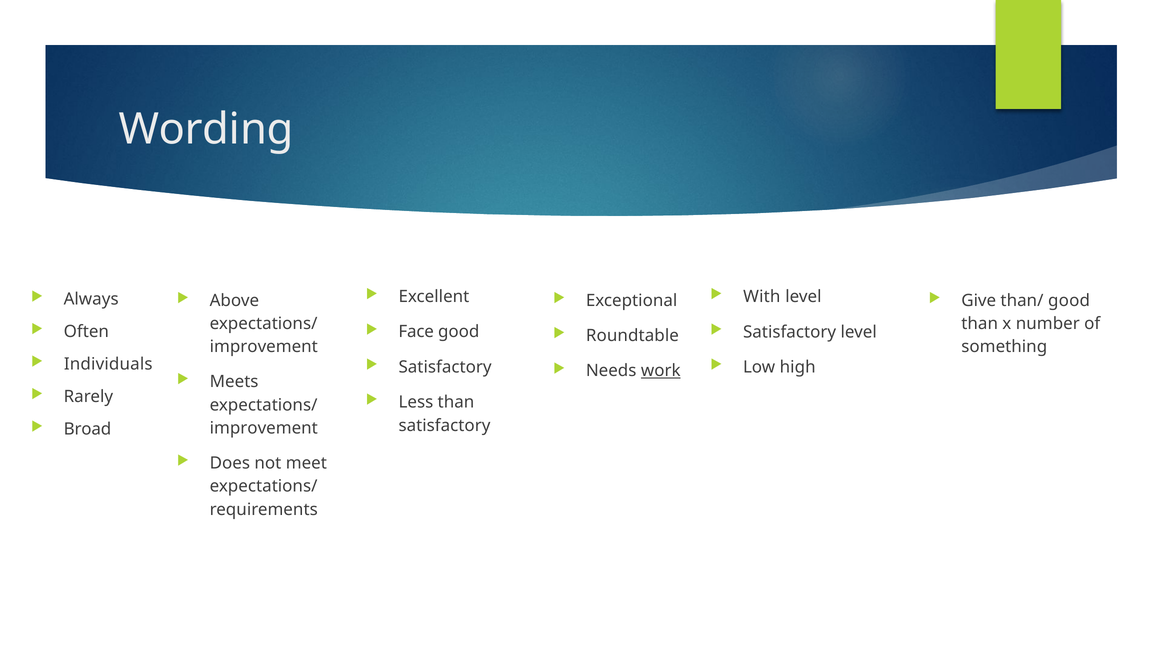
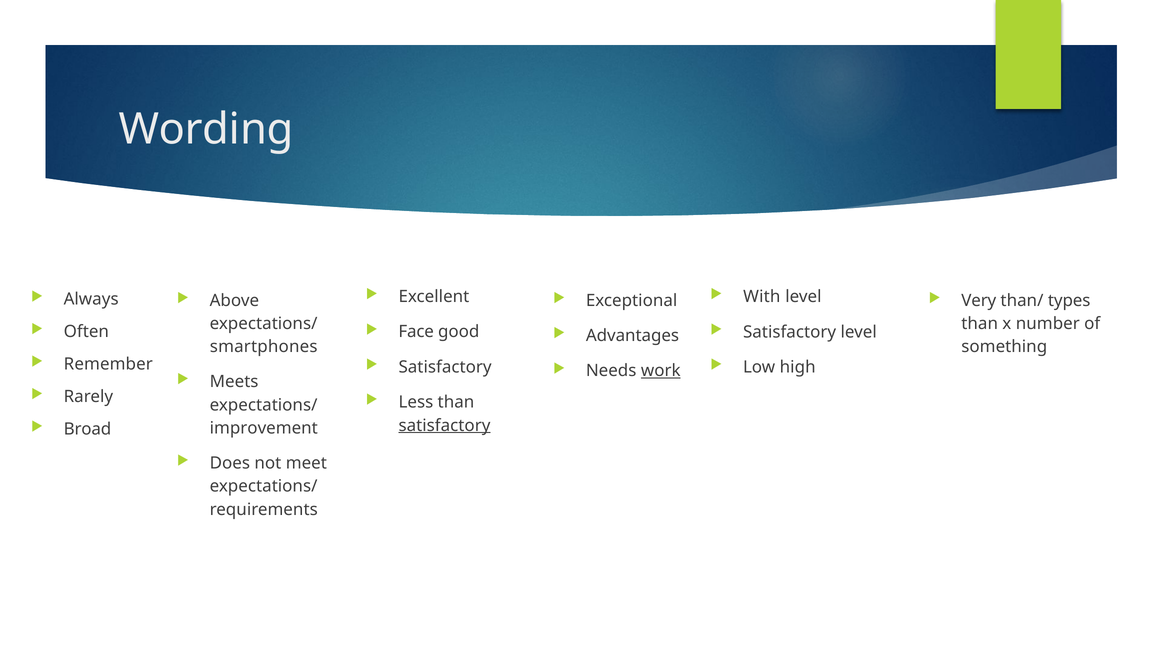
Give: Give -> Very
than/ good: good -> types
Roundtable: Roundtable -> Advantages
improvement at (264, 347): improvement -> smartphones
Individuals: Individuals -> Remember
satisfactory at (444, 426) underline: none -> present
